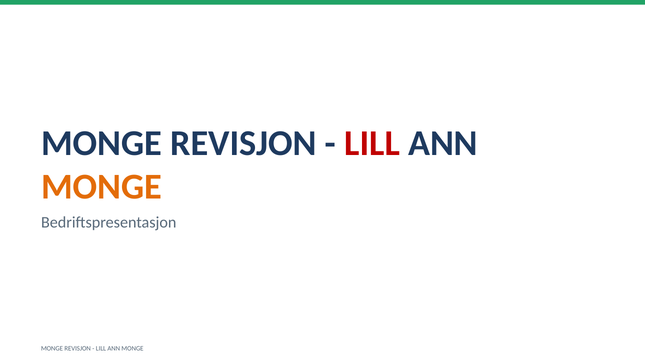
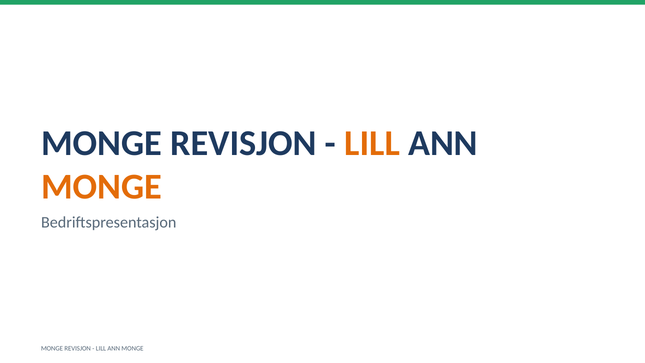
LILL at (372, 143) colour: red -> orange
